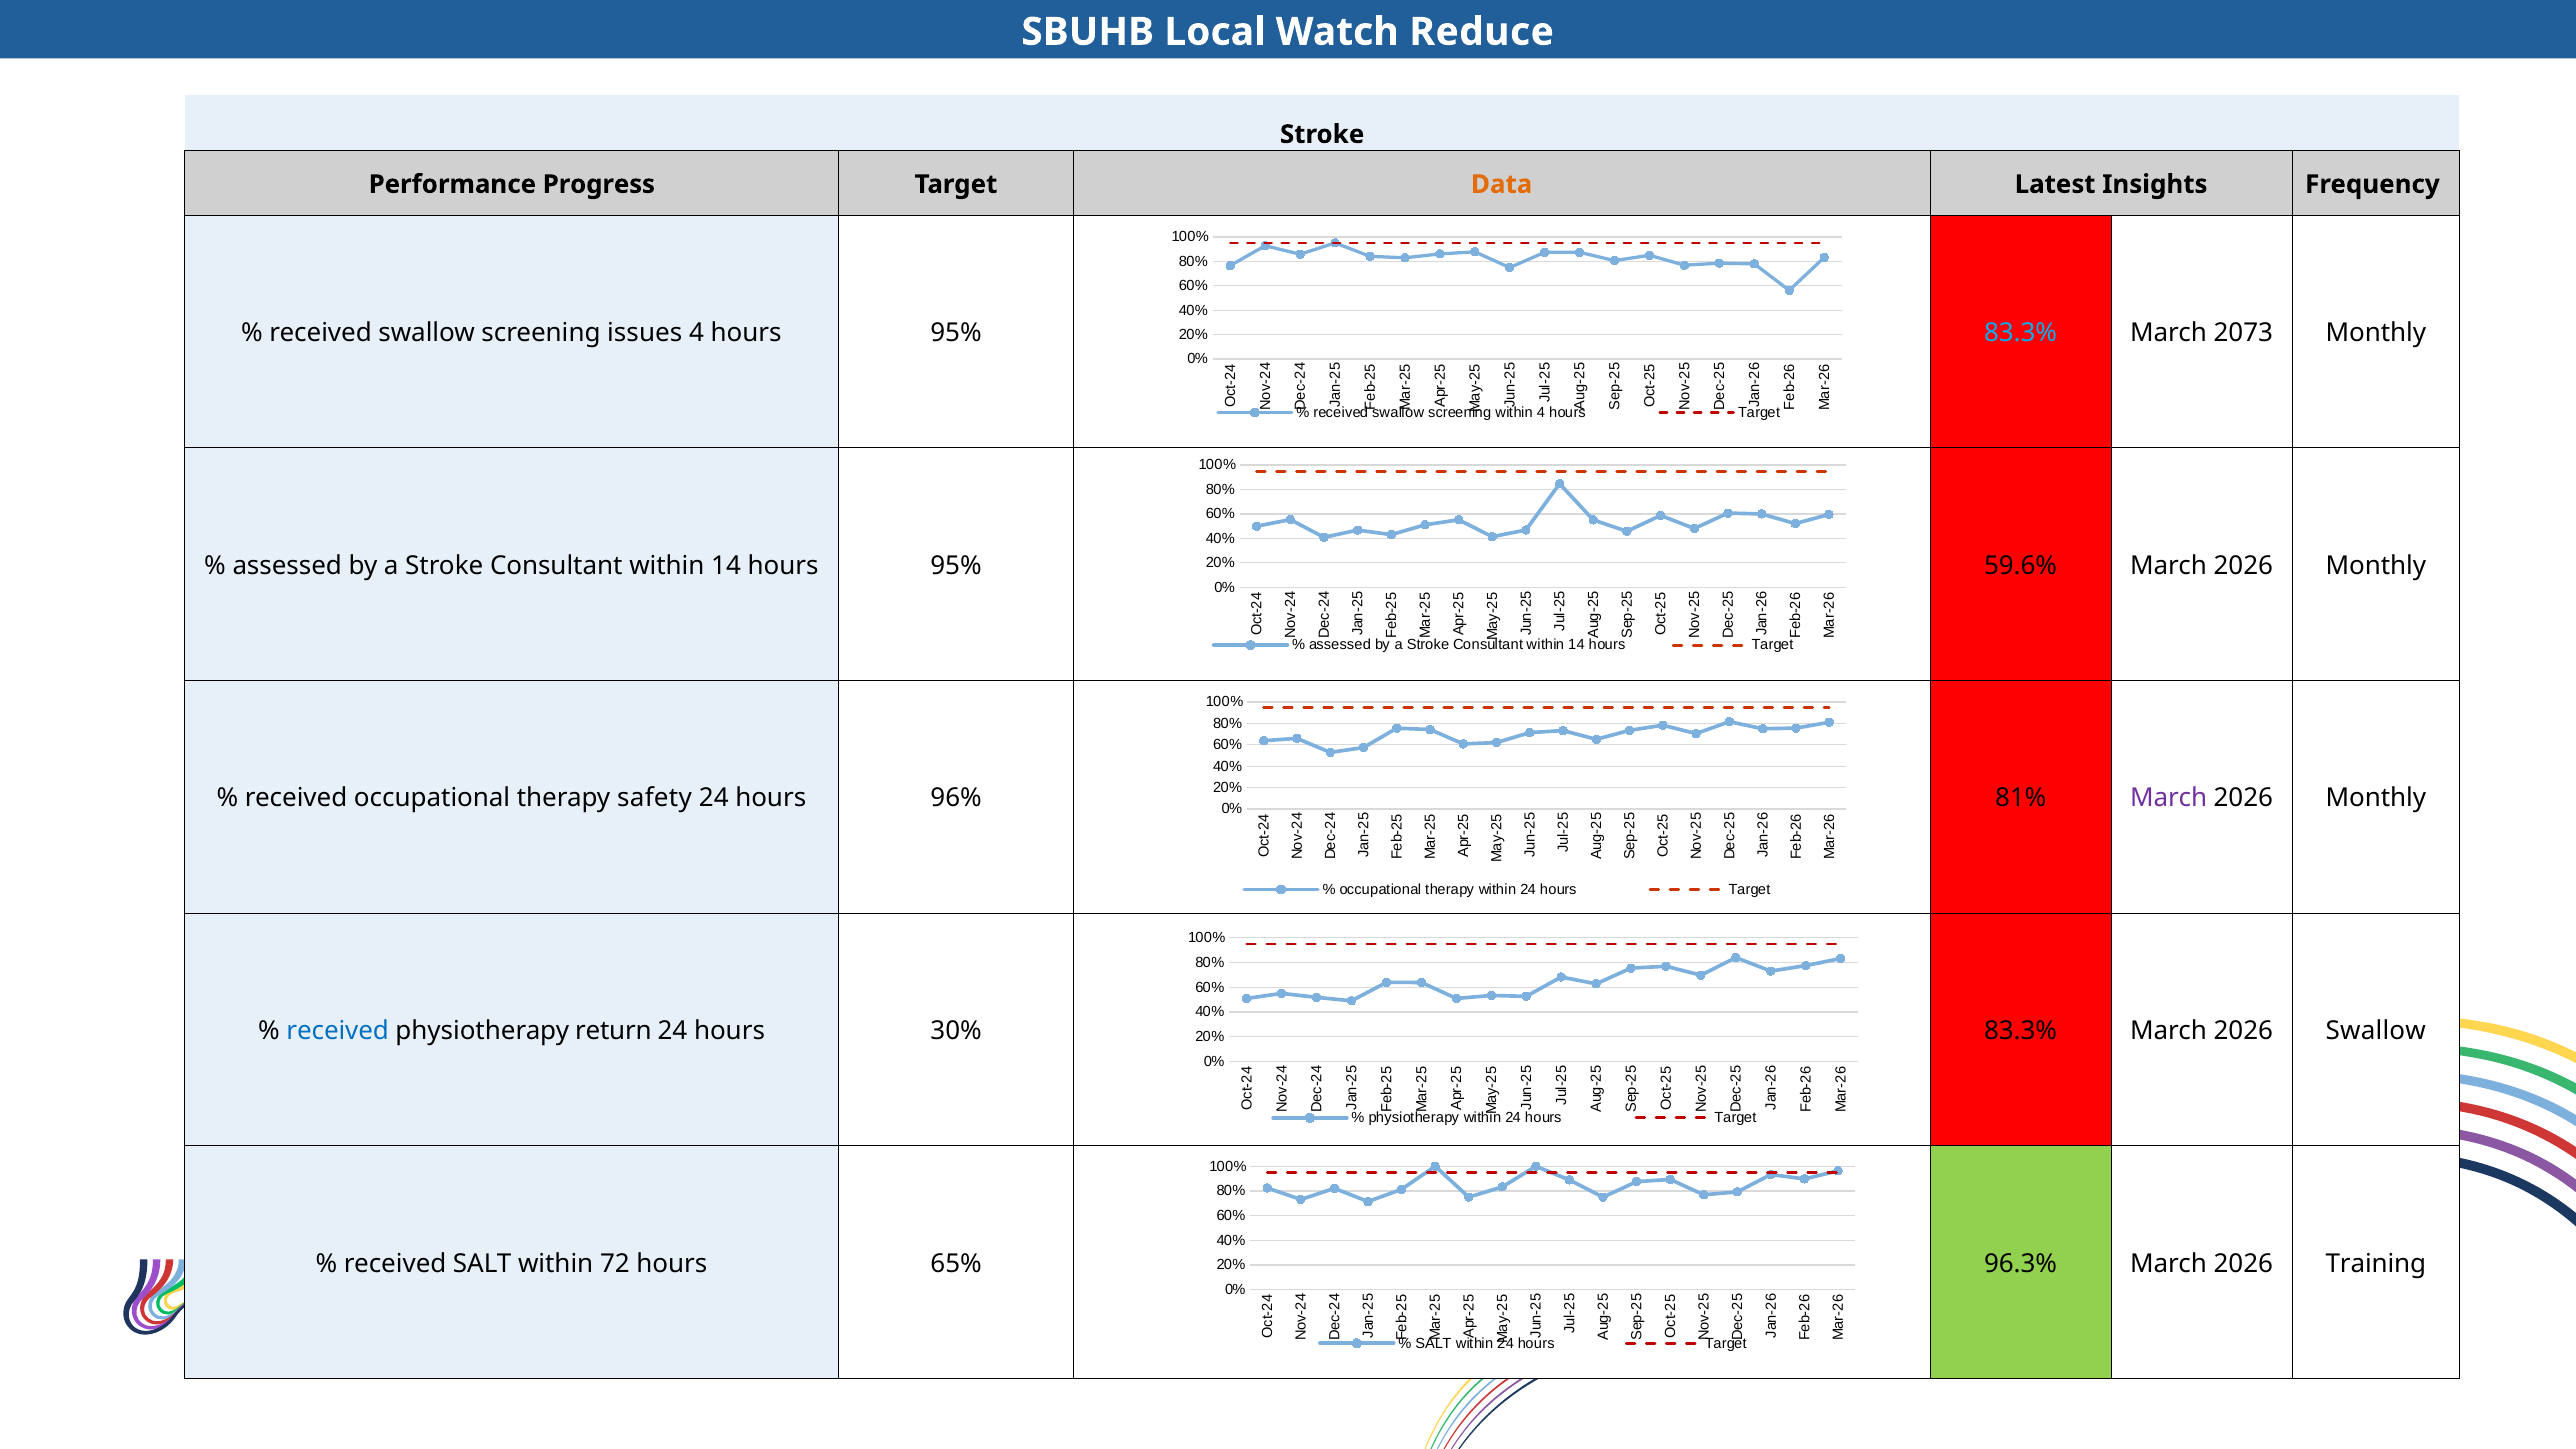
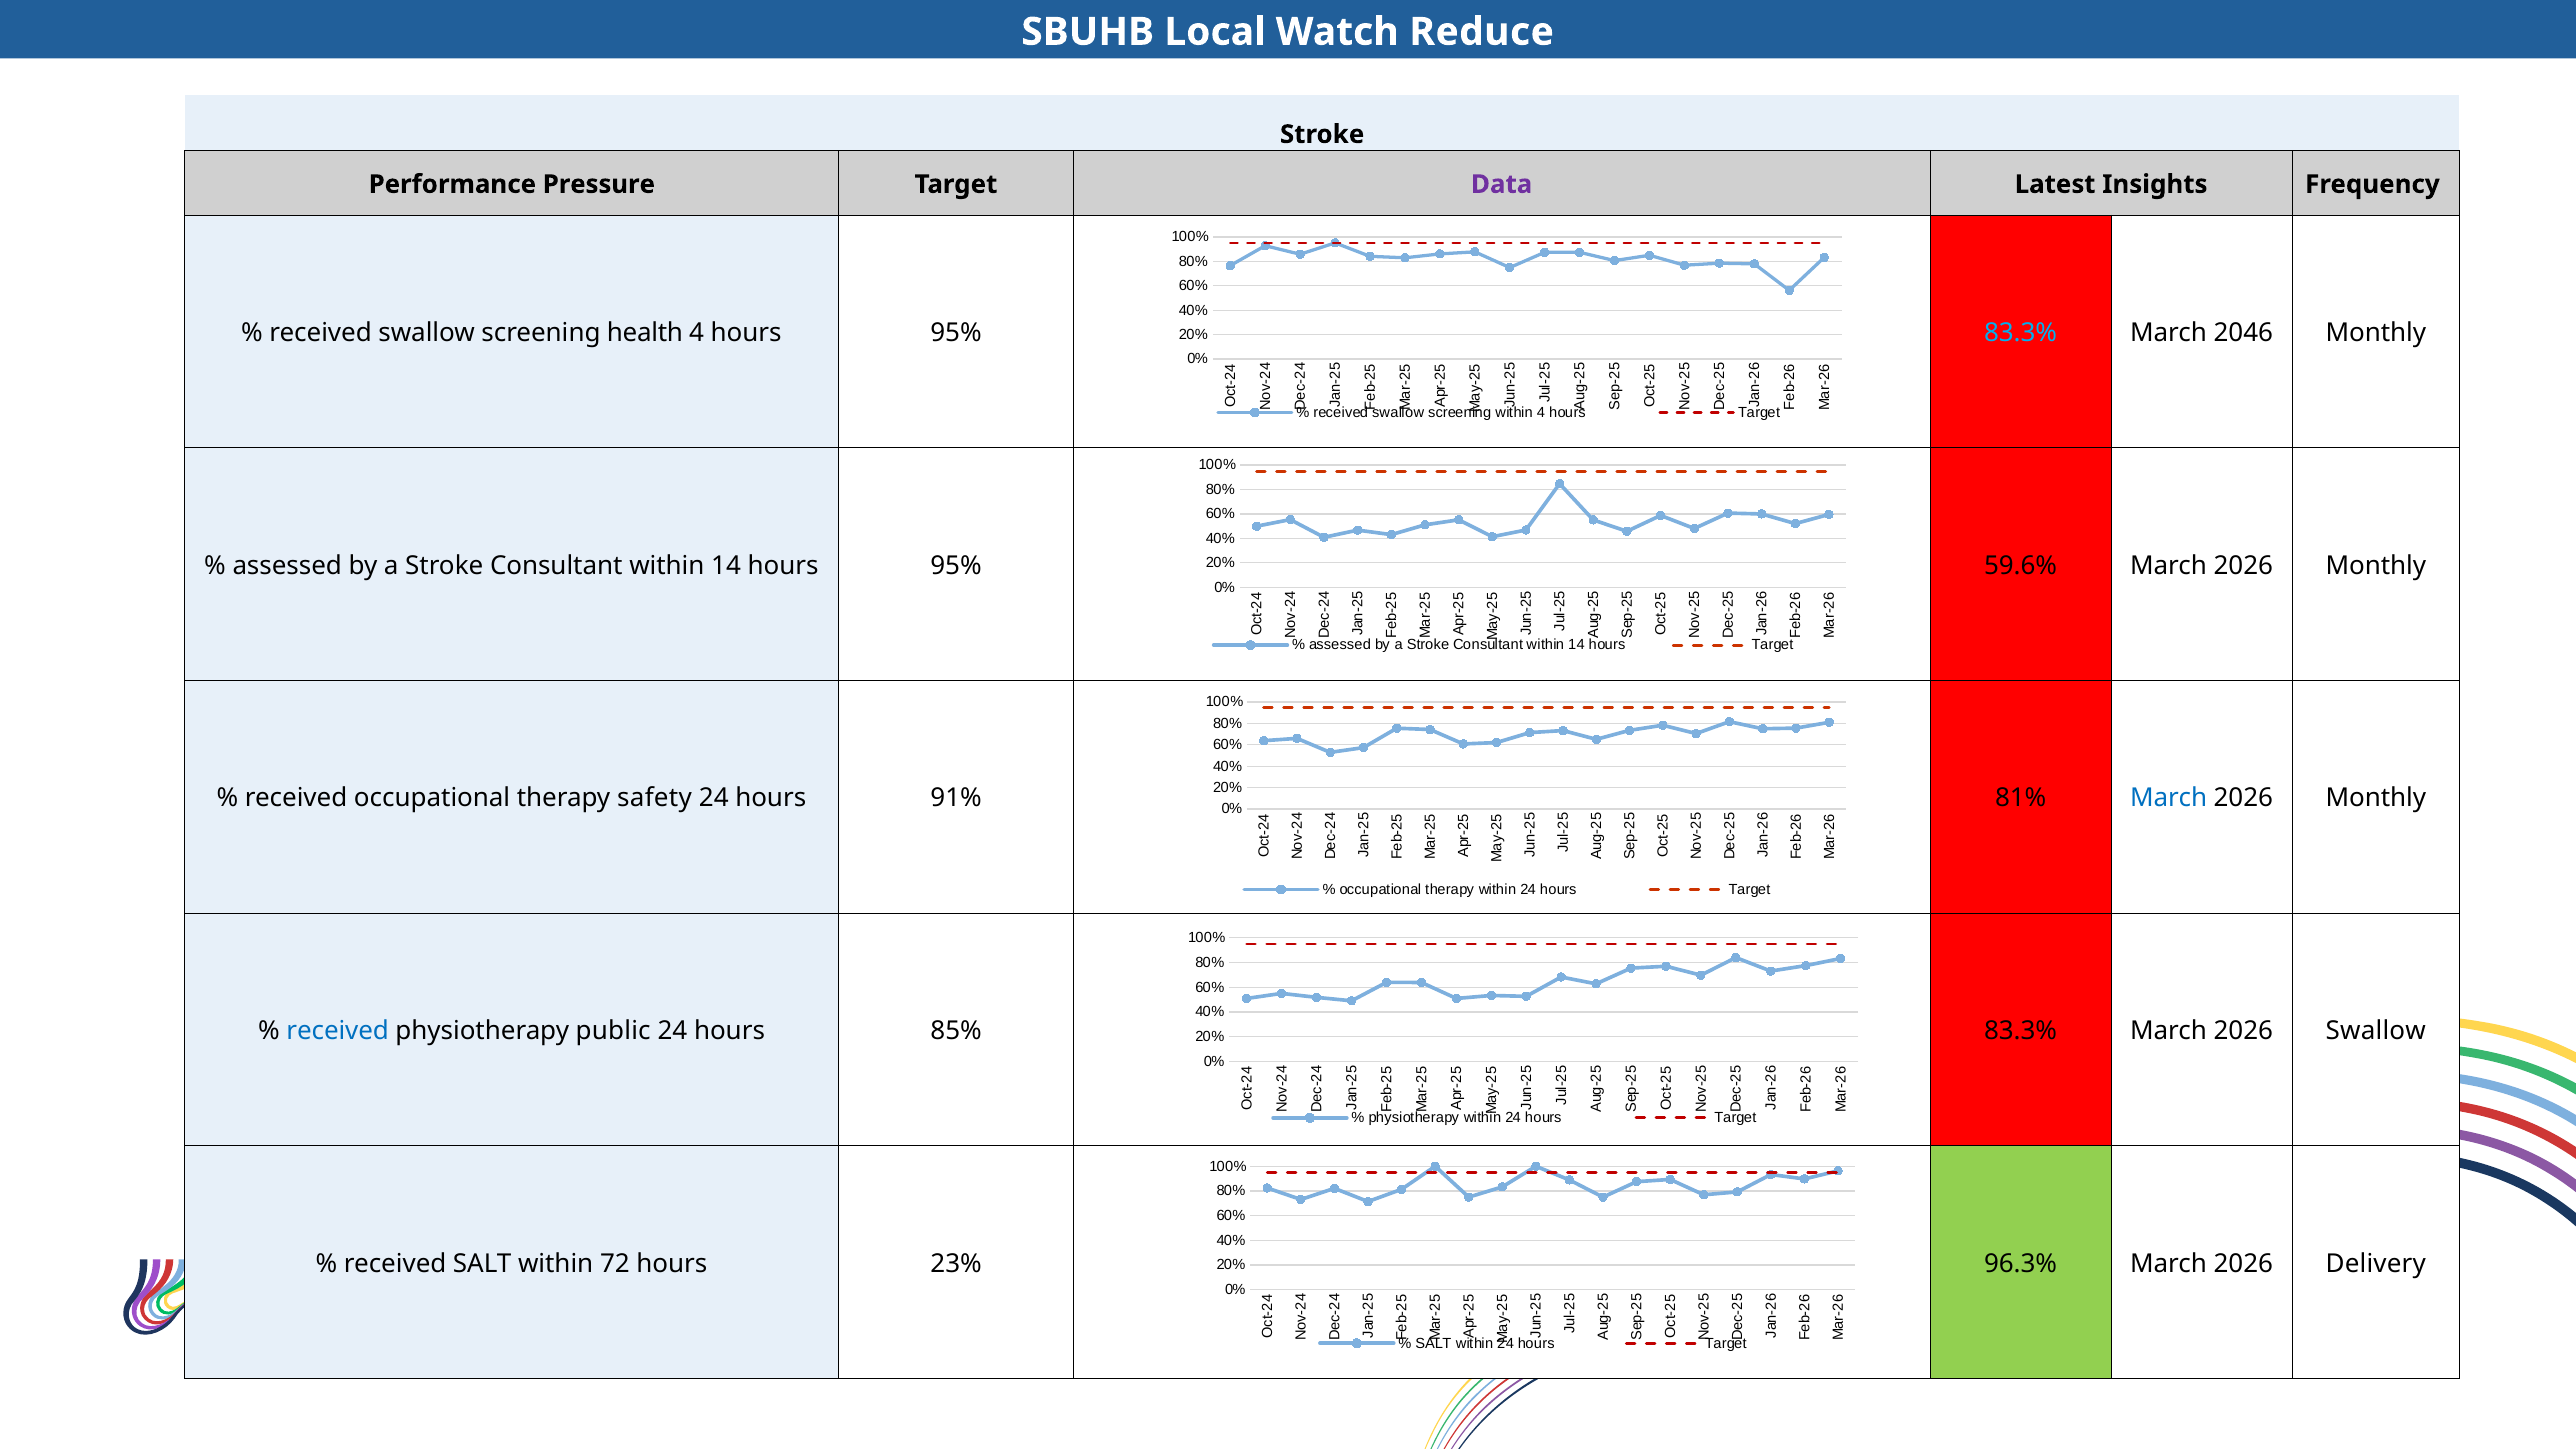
Progress: Progress -> Pressure
Data colour: orange -> purple
issues: issues -> health
2073: 2073 -> 2046
96%: 96% -> 91%
March at (2169, 798) colour: purple -> blue
return: return -> public
30%: 30% -> 85%
65%: 65% -> 23%
Training: Training -> Delivery
